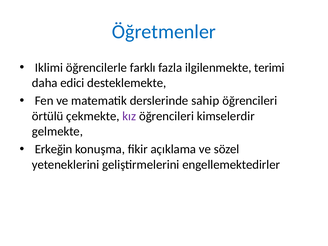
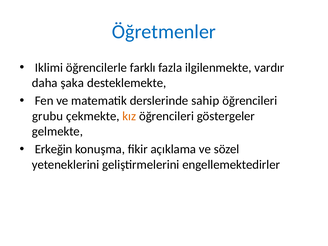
terimi: terimi -> vardır
edici: edici -> şaka
örtülü: örtülü -> grubu
kız colour: purple -> orange
kimselerdir: kimselerdir -> göstergeler
